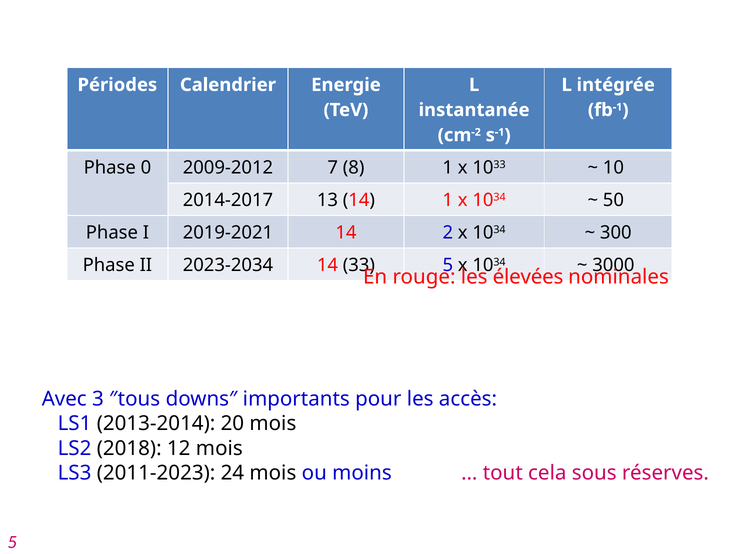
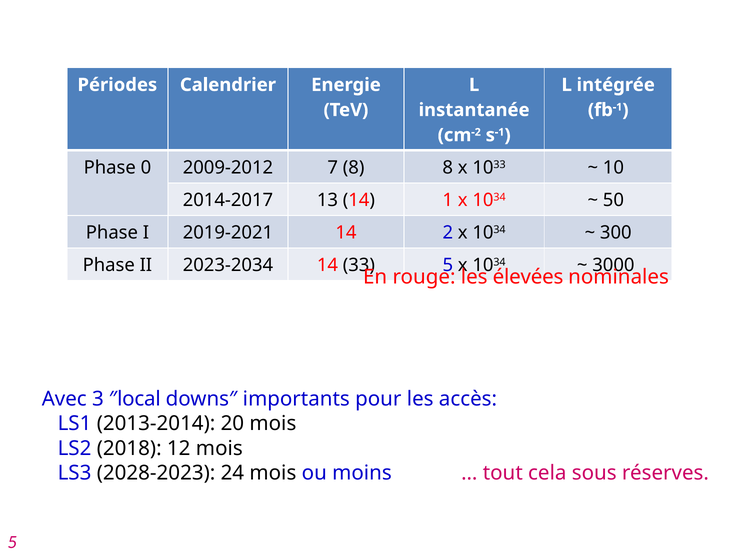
8 1: 1 -> 8
″tous: ″tous -> ″local
2011-2023: 2011-2023 -> 2028-2023
